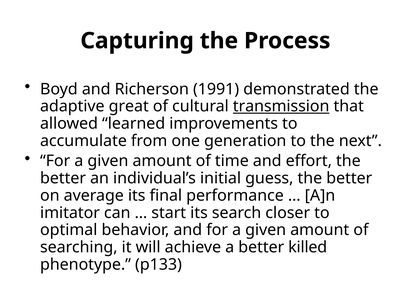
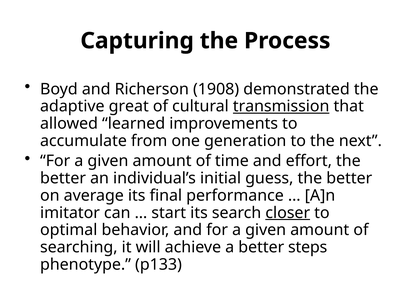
1991: 1991 -> 1908
closer underline: none -> present
killed: killed -> steps
